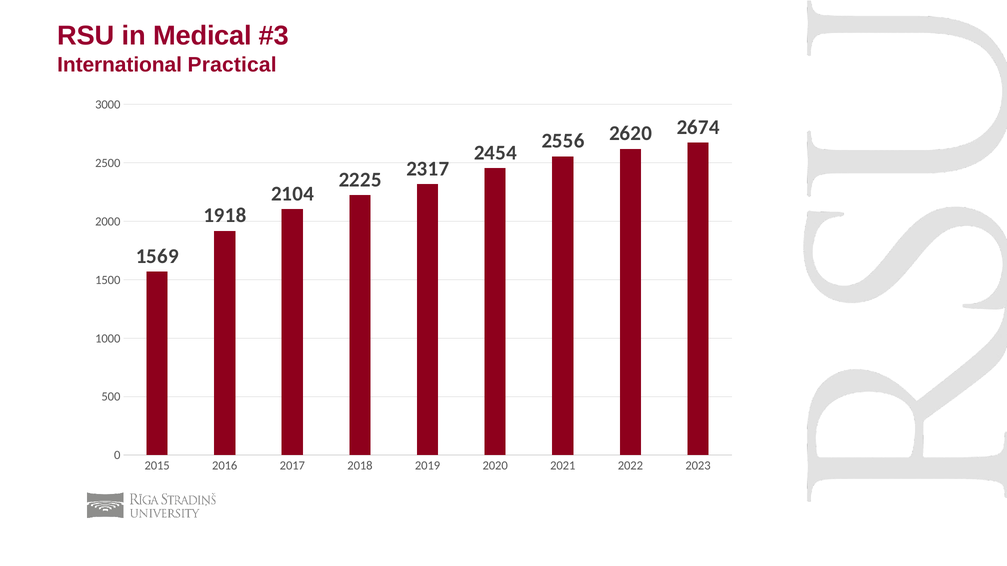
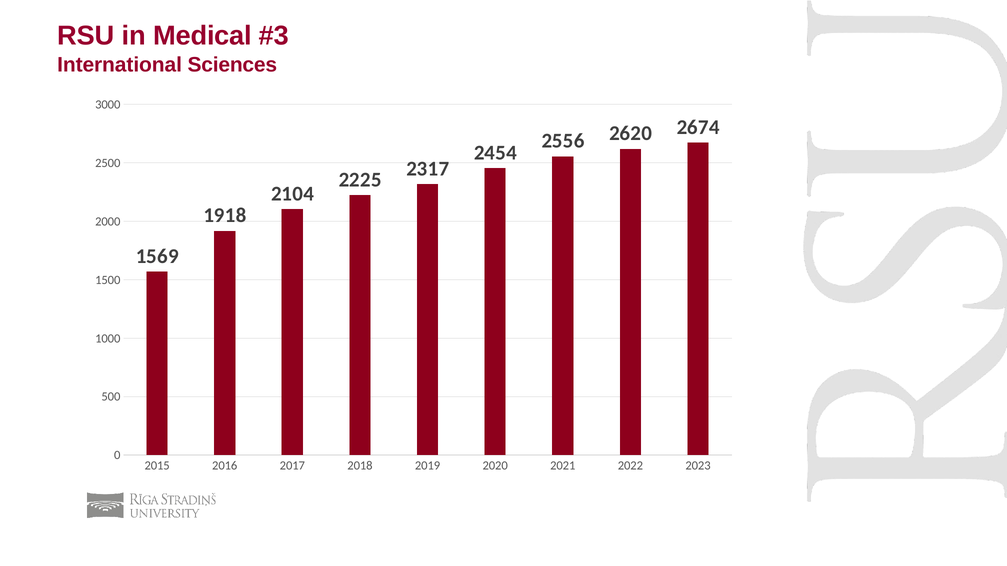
Practical: Practical -> Sciences
